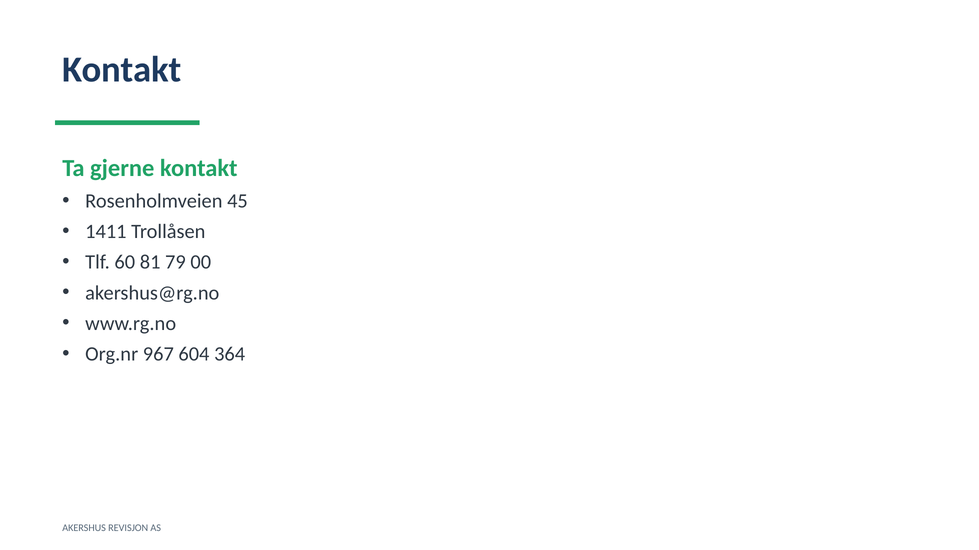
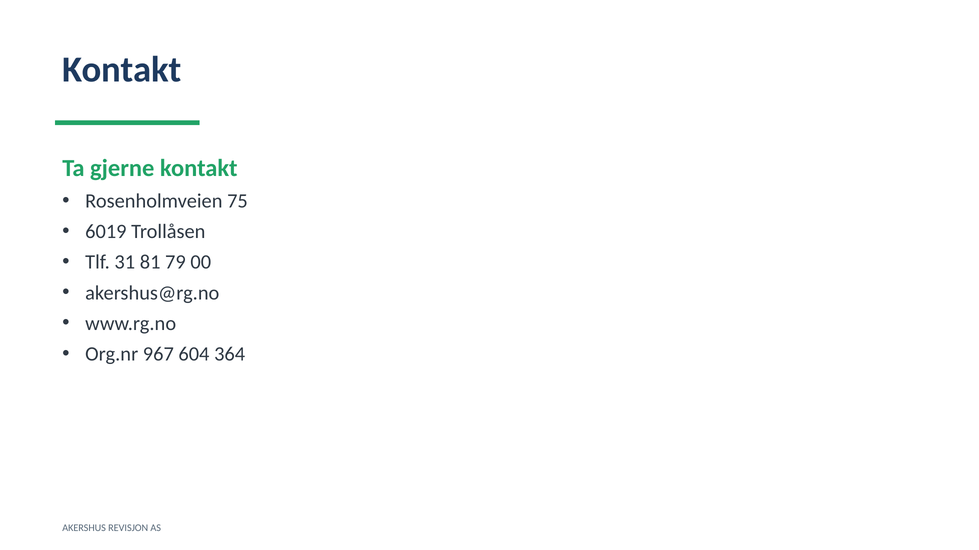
45: 45 -> 75
1411: 1411 -> 6019
60: 60 -> 31
